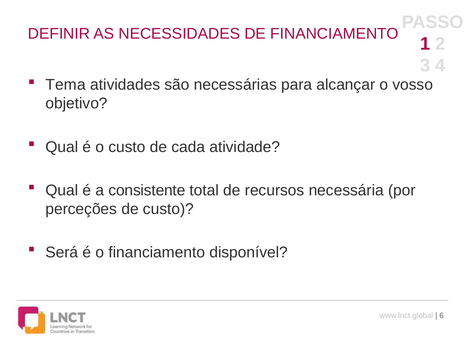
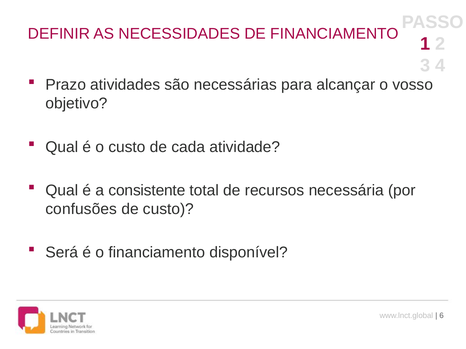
Tema: Tema -> Prazo
perceções: perceções -> confusões
